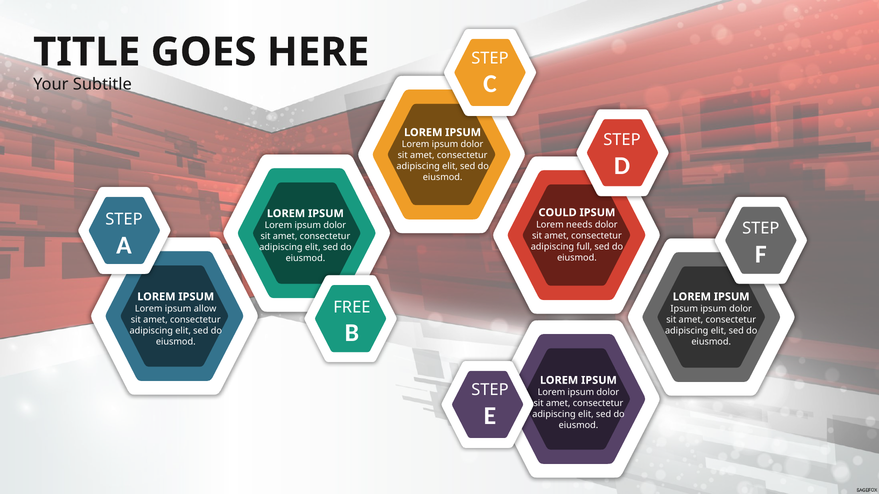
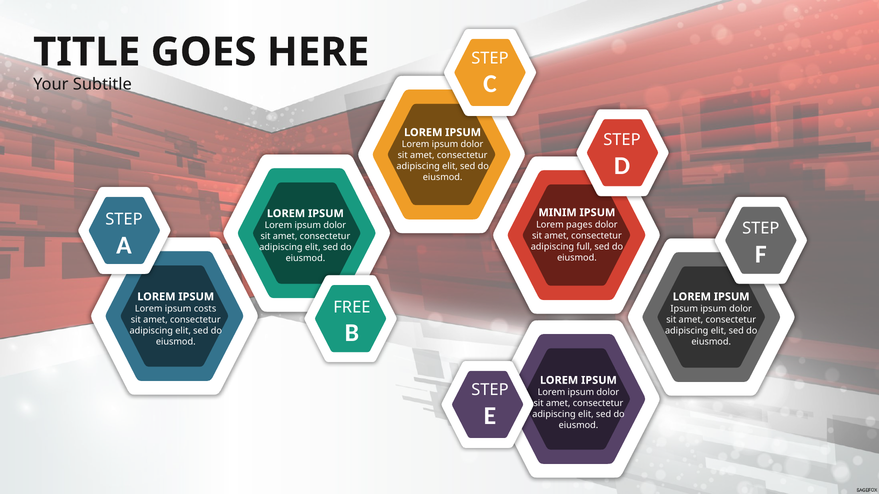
COULD: COULD -> MINIM
needs: needs -> pages
allow: allow -> costs
